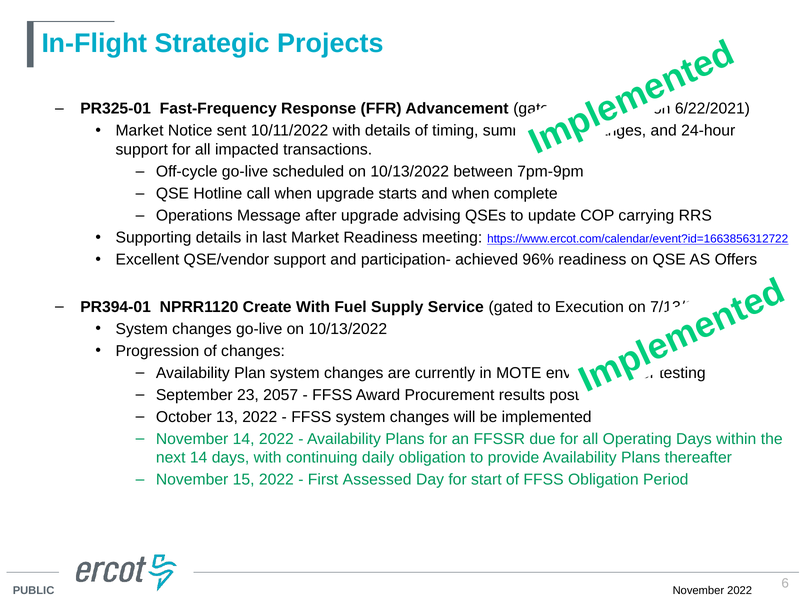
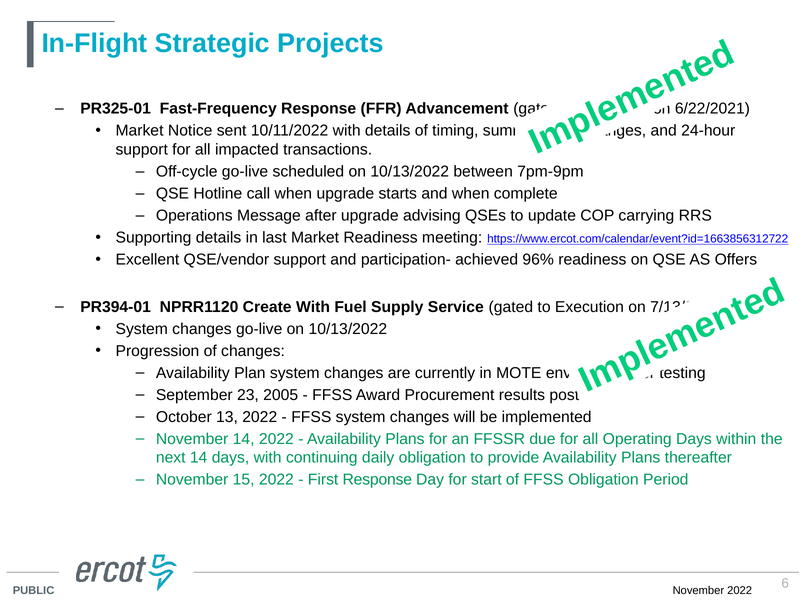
2057: 2057 -> 2005
First Assessed: Assessed -> Response
